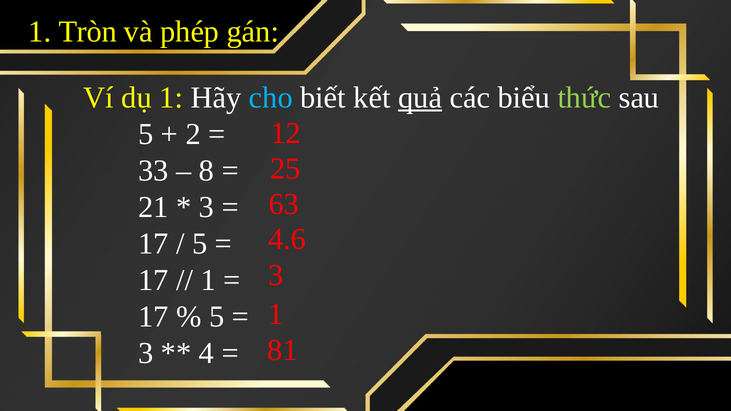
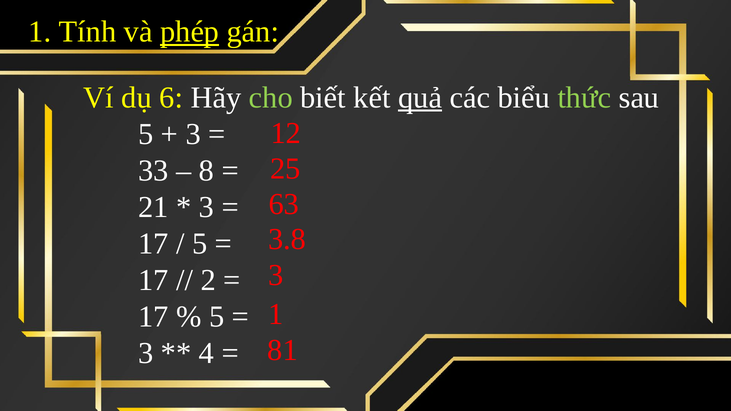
Tròn: Tròn -> Tính
phép underline: none -> present
dụ 1: 1 -> 6
cho colour: light blue -> light green
2 at (193, 134): 2 -> 3
4.6: 4.6 -> 3.8
1 at (208, 280): 1 -> 2
